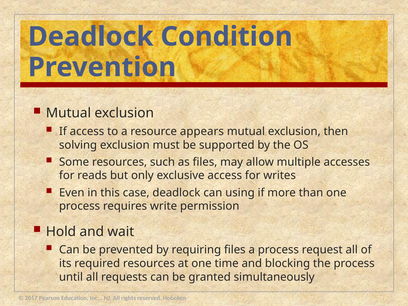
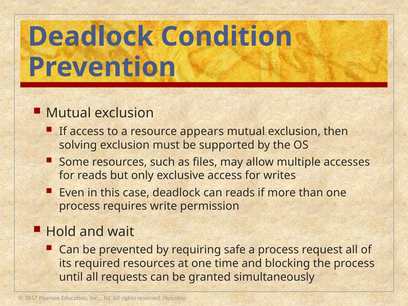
can using: using -> reads
requiring files: files -> safe
